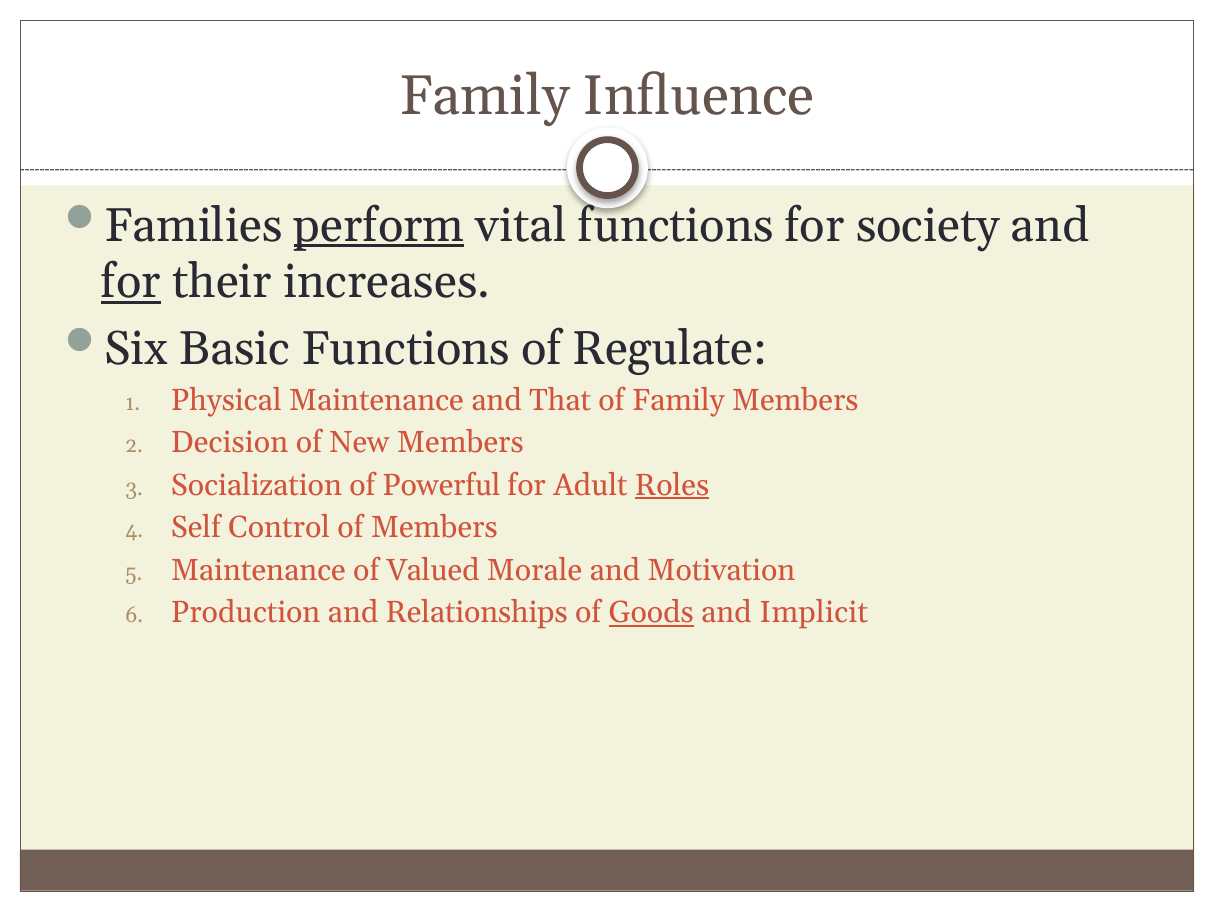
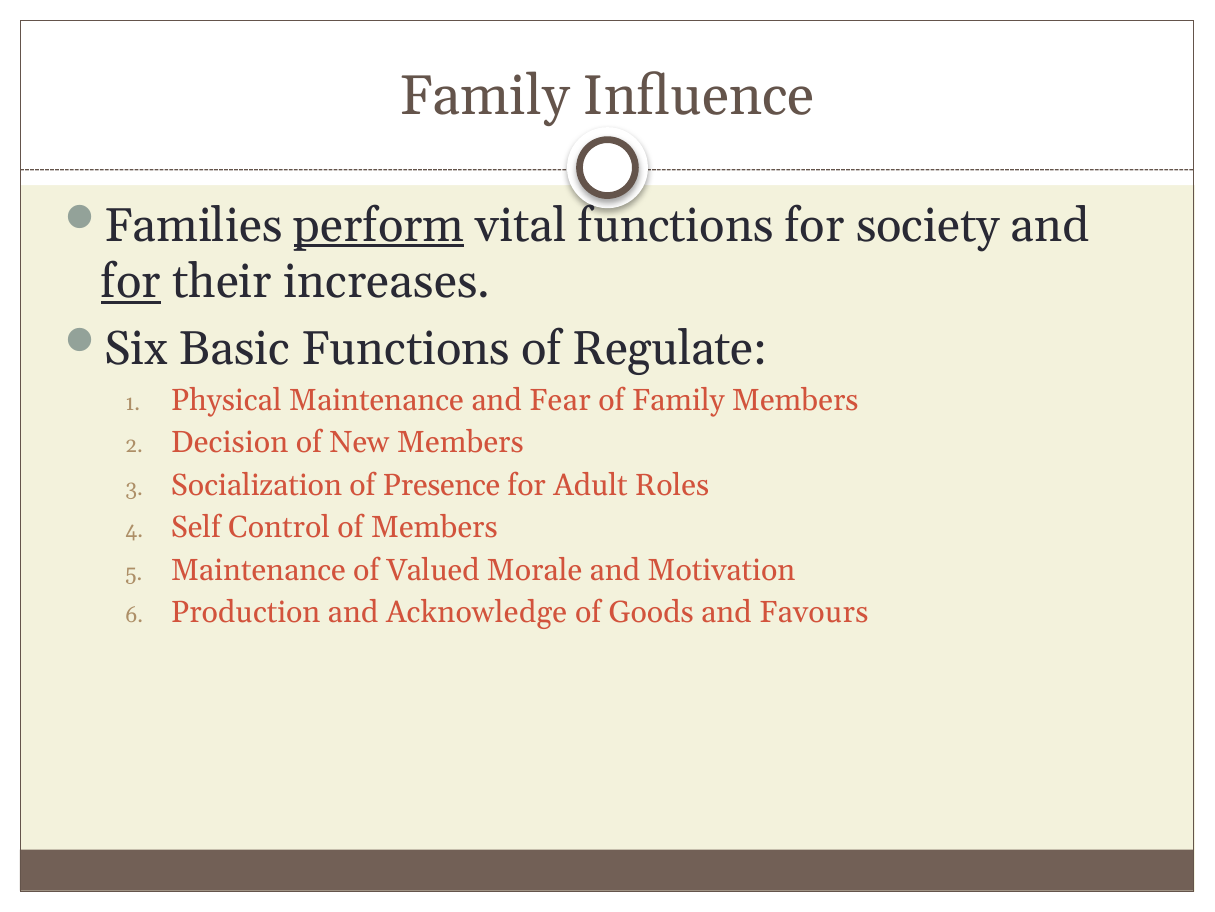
That: That -> Fear
Powerful: Powerful -> Presence
Roles underline: present -> none
Relationships: Relationships -> Acknowledge
Goods underline: present -> none
Implicit: Implicit -> Favours
